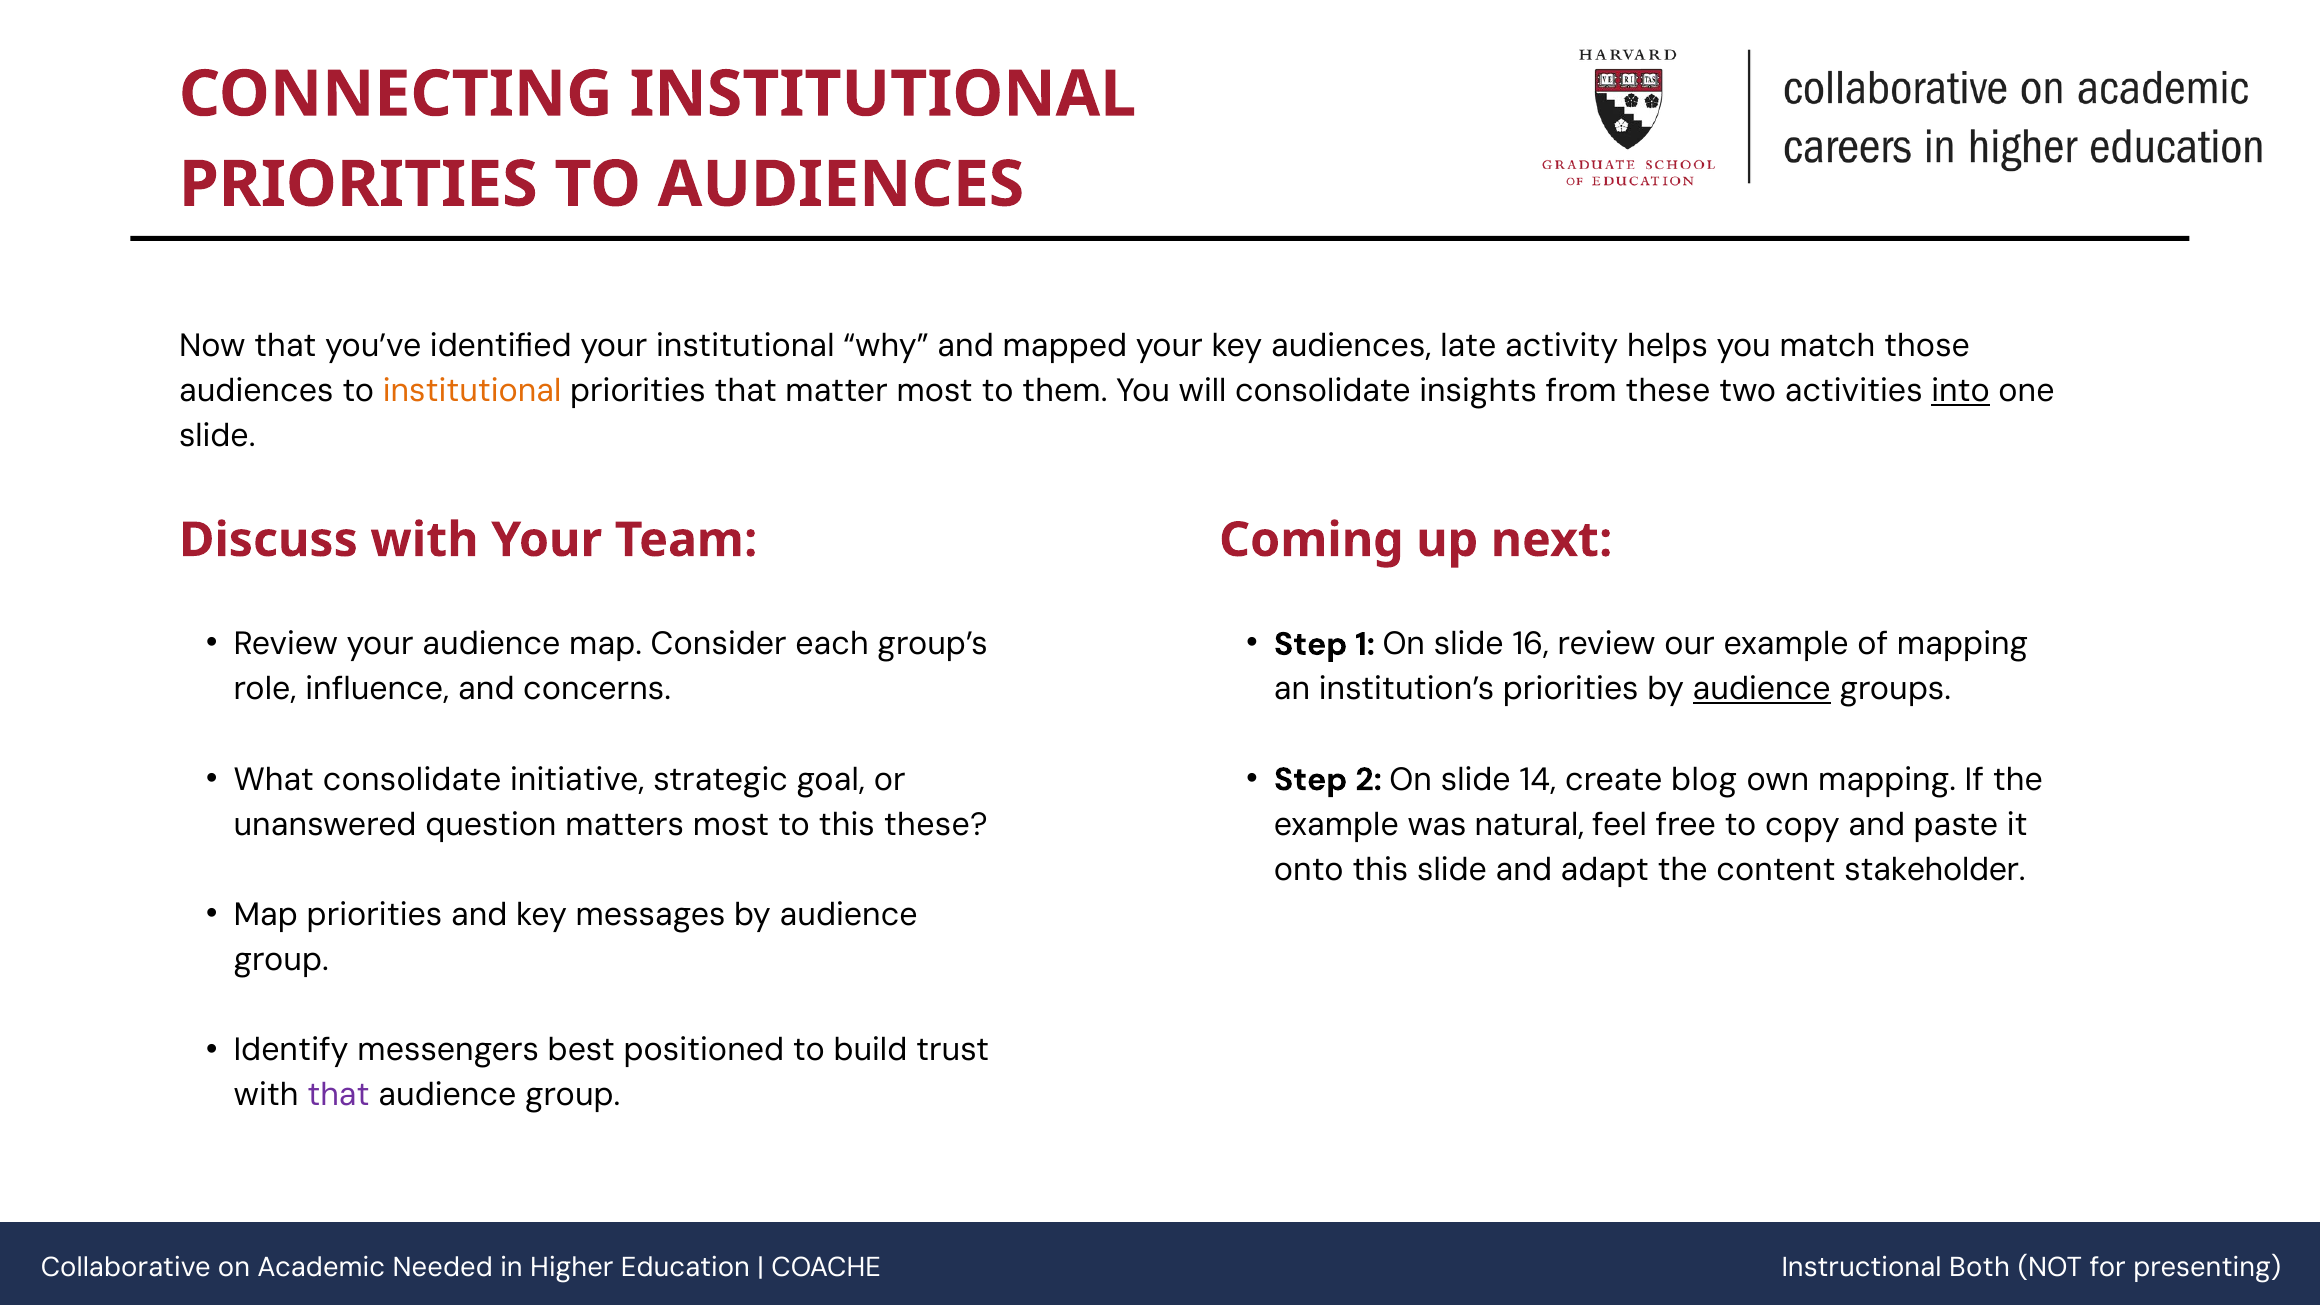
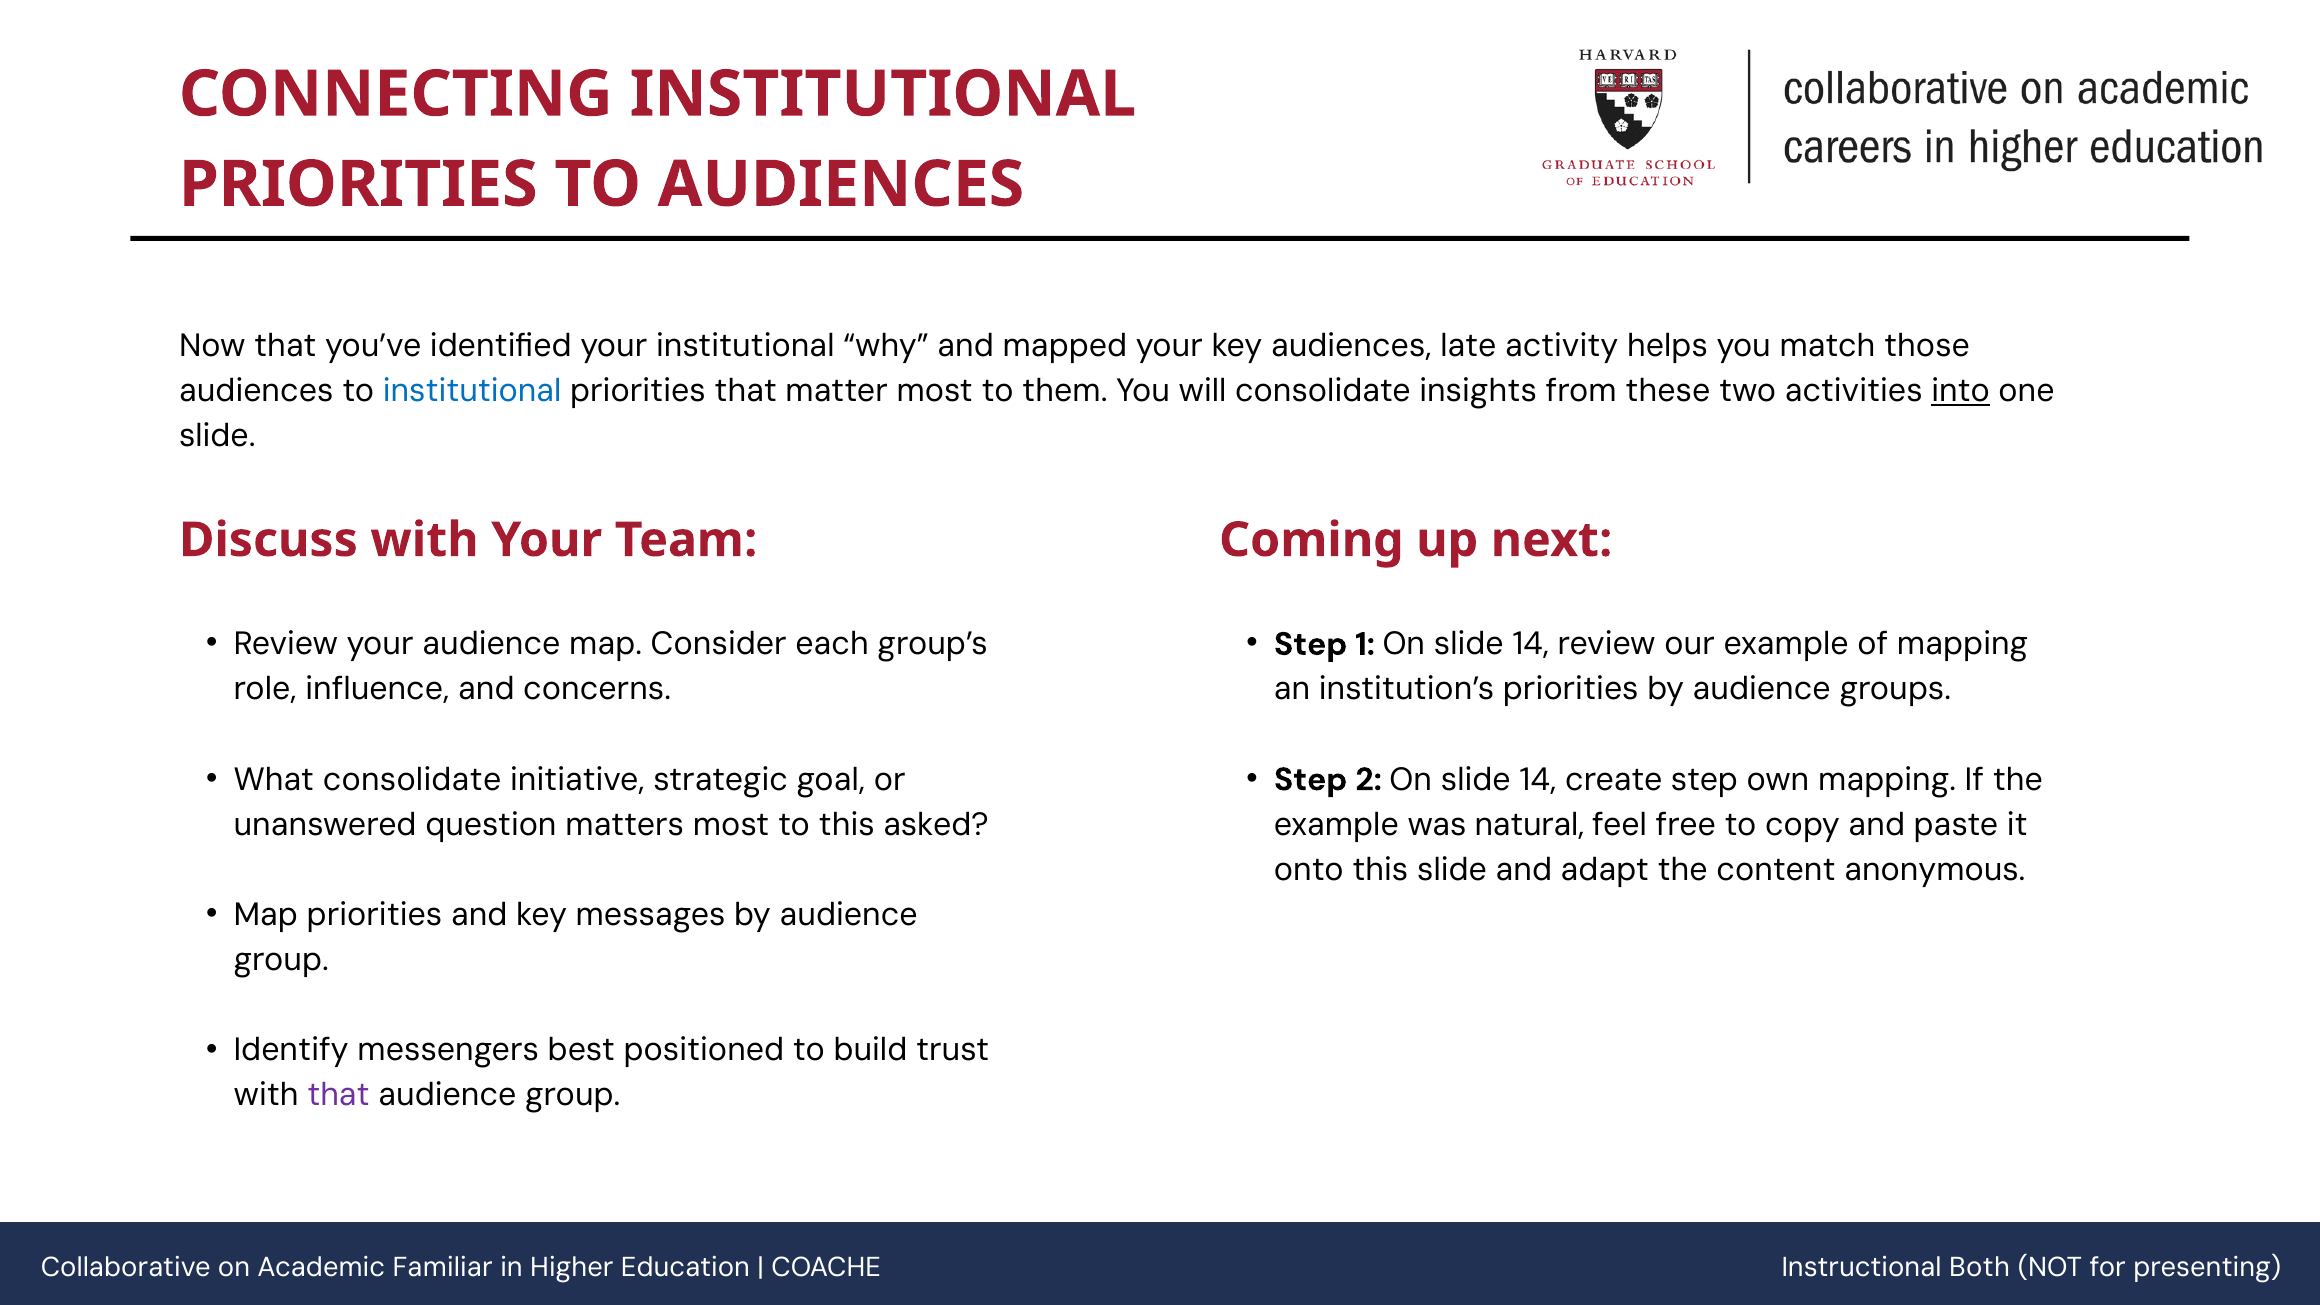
institutional at (472, 391) colour: orange -> blue
1 On slide 16: 16 -> 14
audience at (1762, 689) underline: present -> none
create blog: blog -> step
this these: these -> asked
stakeholder: stakeholder -> anonymous
Needed: Needed -> Familiar
